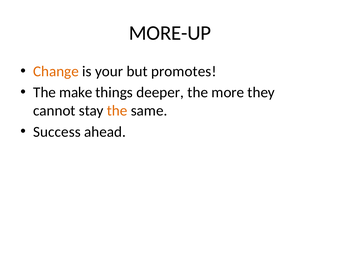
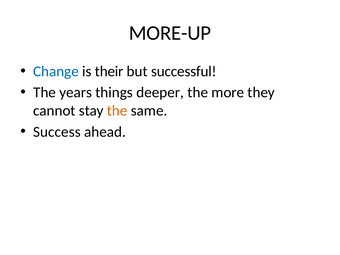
Change colour: orange -> blue
your: your -> their
promotes: promotes -> successful
make: make -> years
